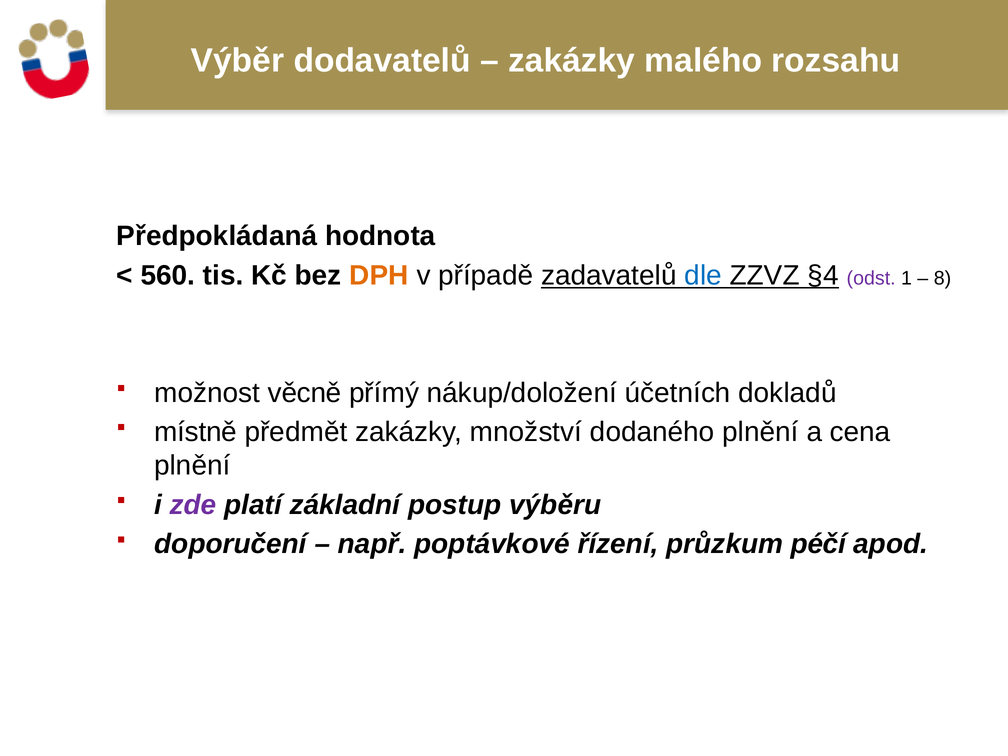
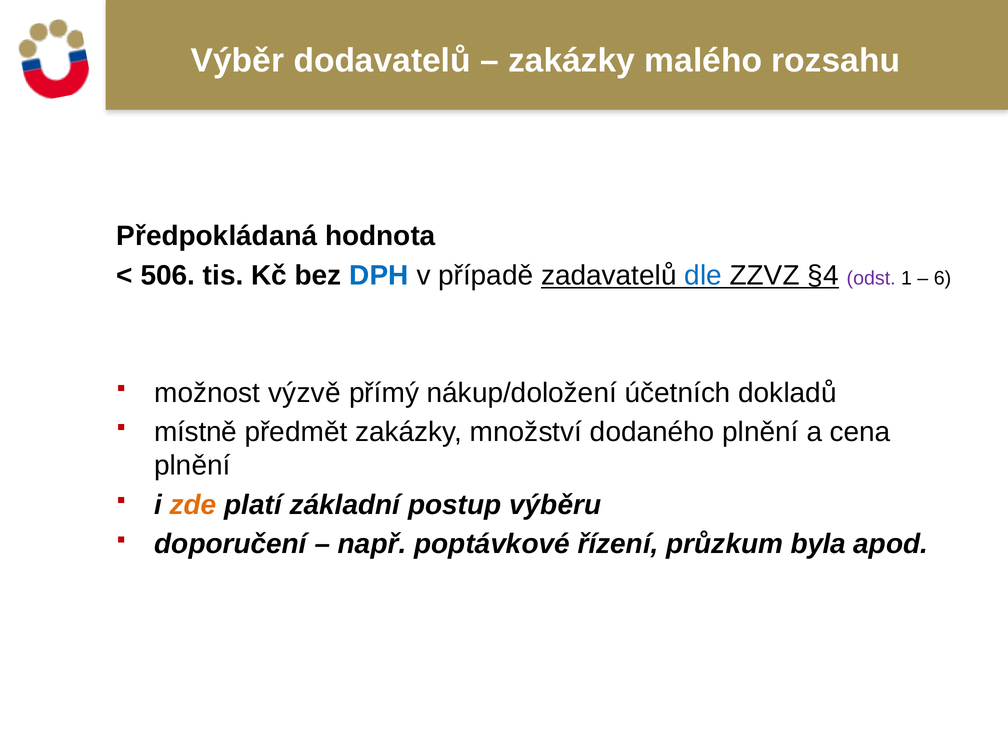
560: 560 -> 506
DPH colour: orange -> blue
8: 8 -> 6
věcně: věcně -> výzvě
zde colour: purple -> orange
péčí: péčí -> byla
